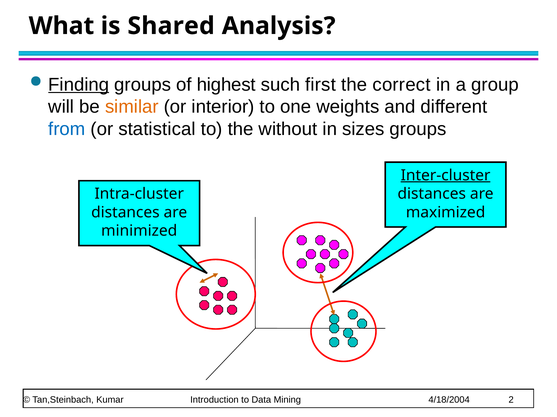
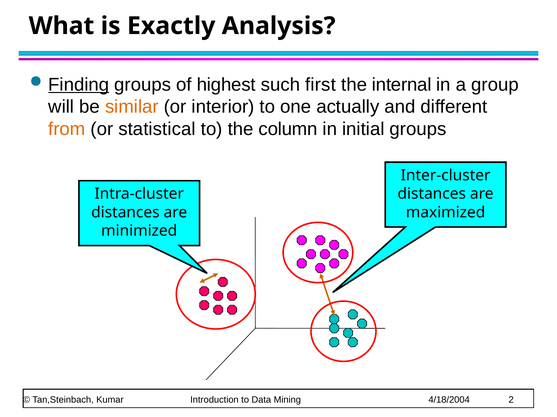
Shared: Shared -> Exactly
correct: correct -> internal
weights: weights -> actually
from colour: blue -> orange
without: without -> column
sizes: sizes -> initial
Inter-cluster underline: present -> none
